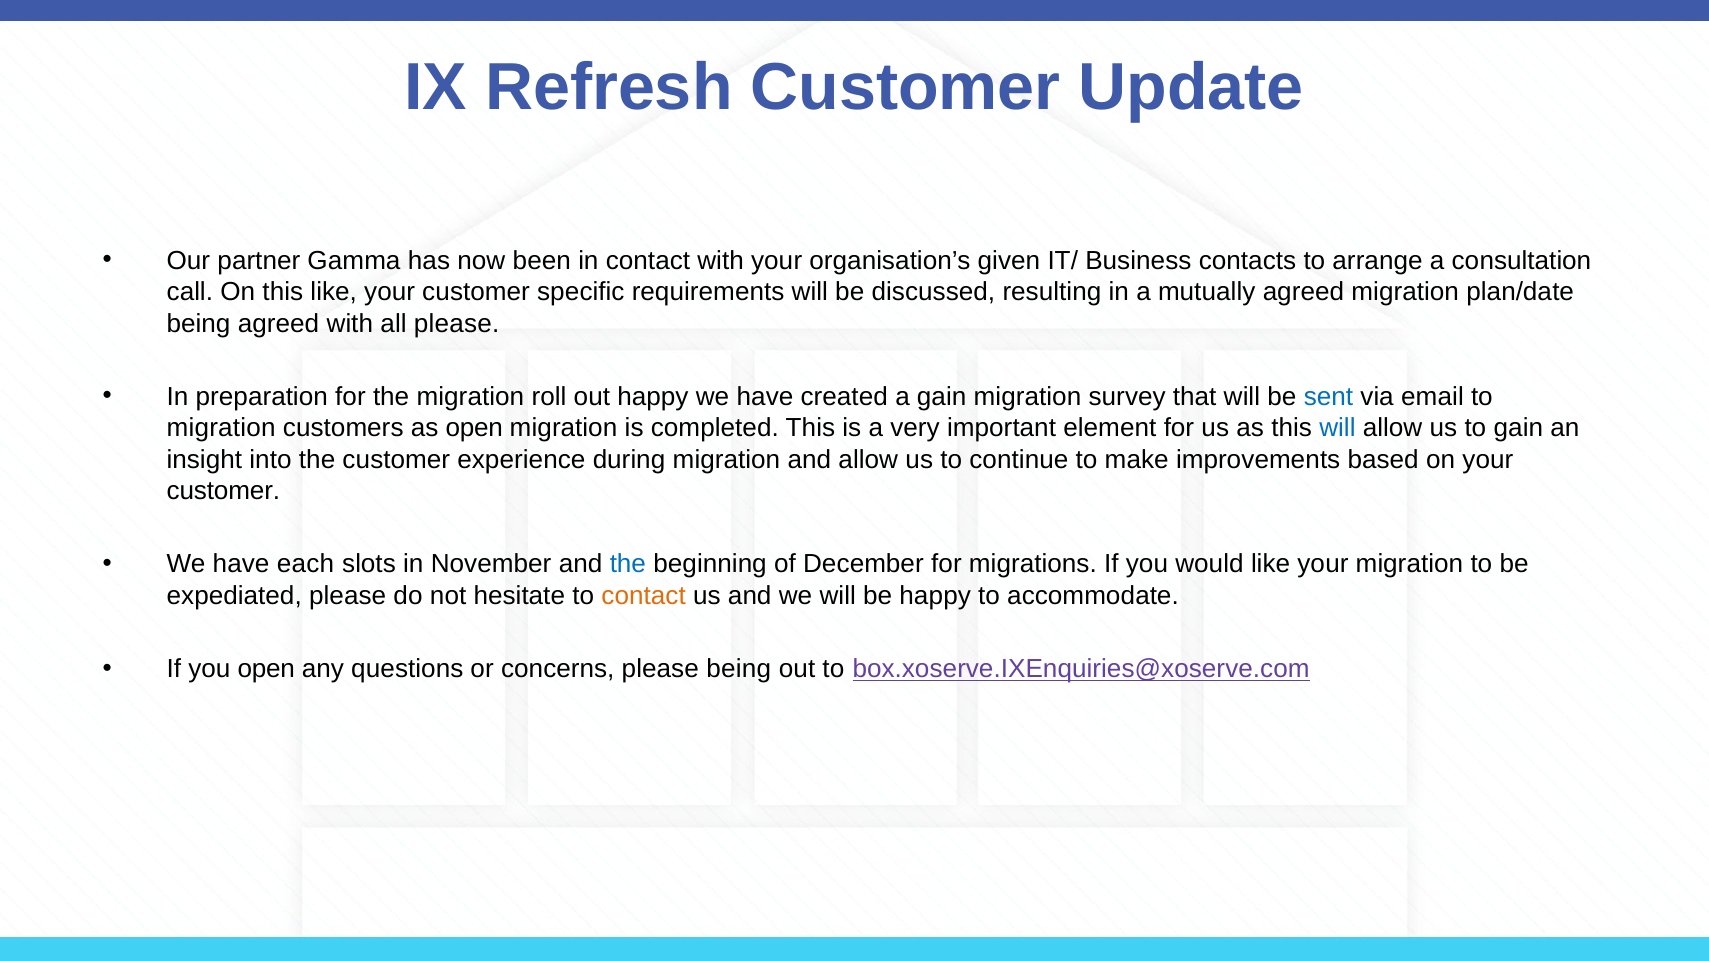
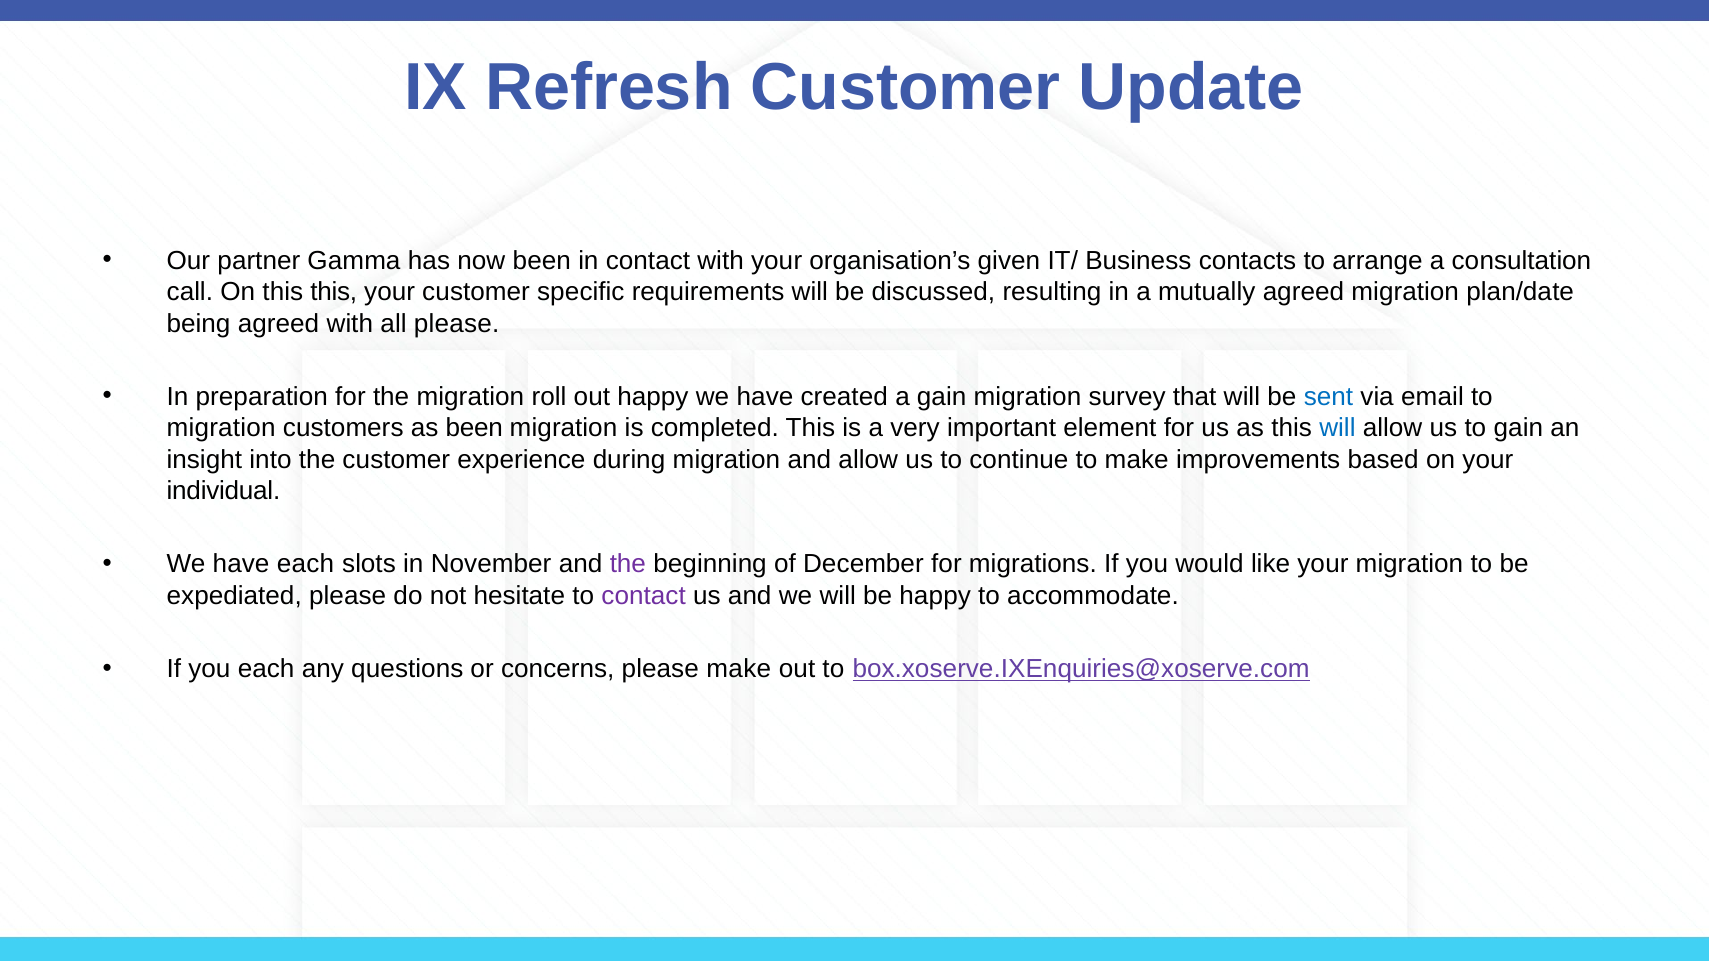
this like: like -> this
as open: open -> been
customer at (223, 491): customer -> individual
the at (628, 565) colour: blue -> purple
contact at (644, 596) colour: orange -> purple
you open: open -> each
please being: being -> make
